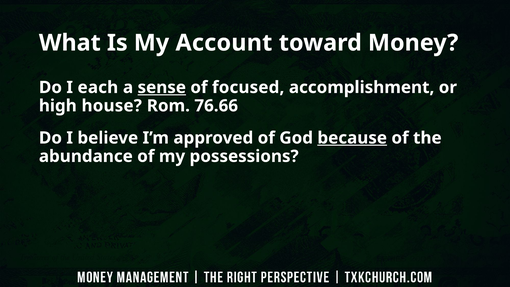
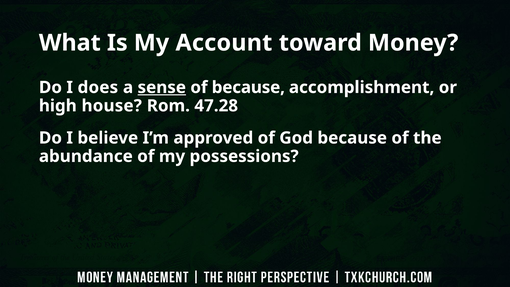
each: each -> does
of focused: focused -> because
76.66: 76.66 -> 47.28
because at (352, 138) underline: present -> none
